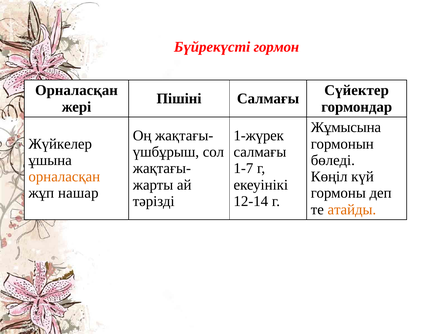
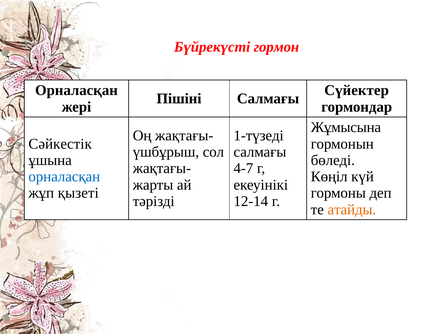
1-жүрек: 1-жүрек -> 1-түзеді
Жүйкелер: Жүйкелер -> Сәйкестік
1-7: 1-7 -> 4-7
орналасқан at (64, 176) colour: orange -> blue
нашар: нашар -> қызеті
